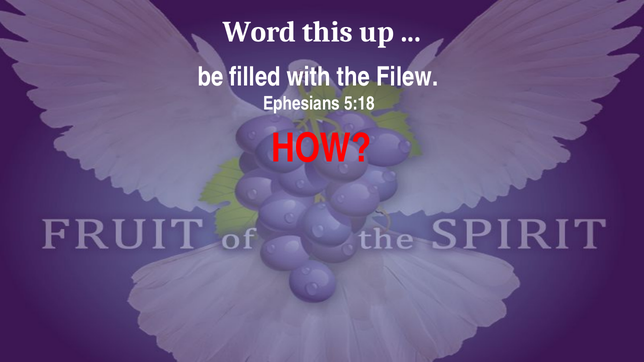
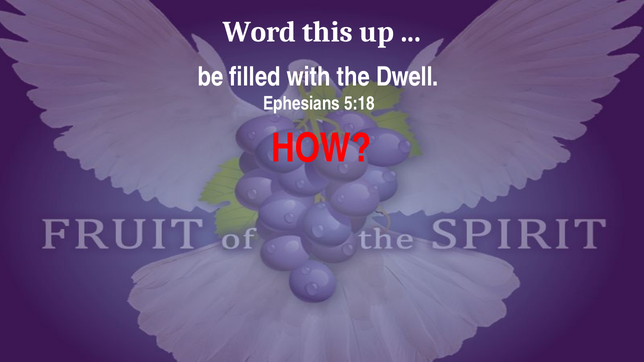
Filew: Filew -> Dwell
